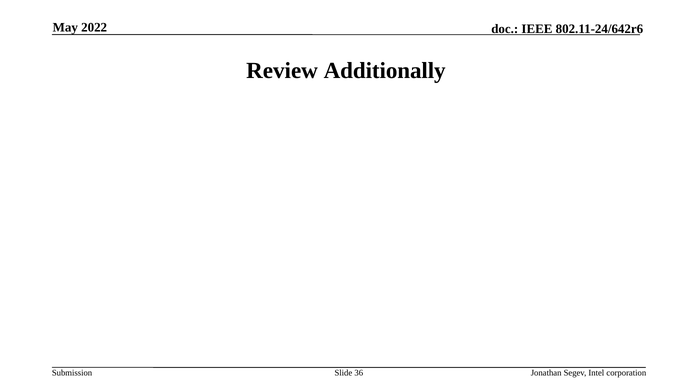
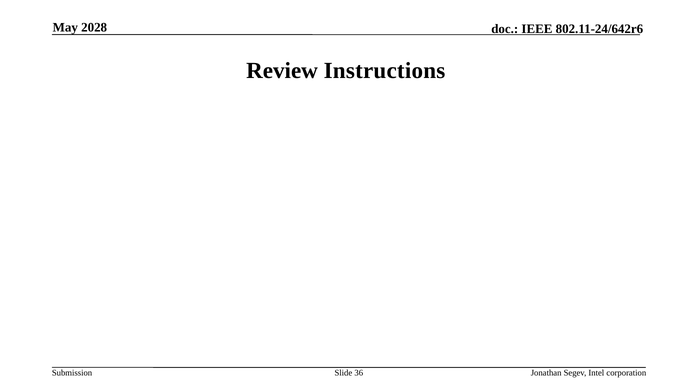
2022: 2022 -> 2028
Additionally: Additionally -> Instructions
